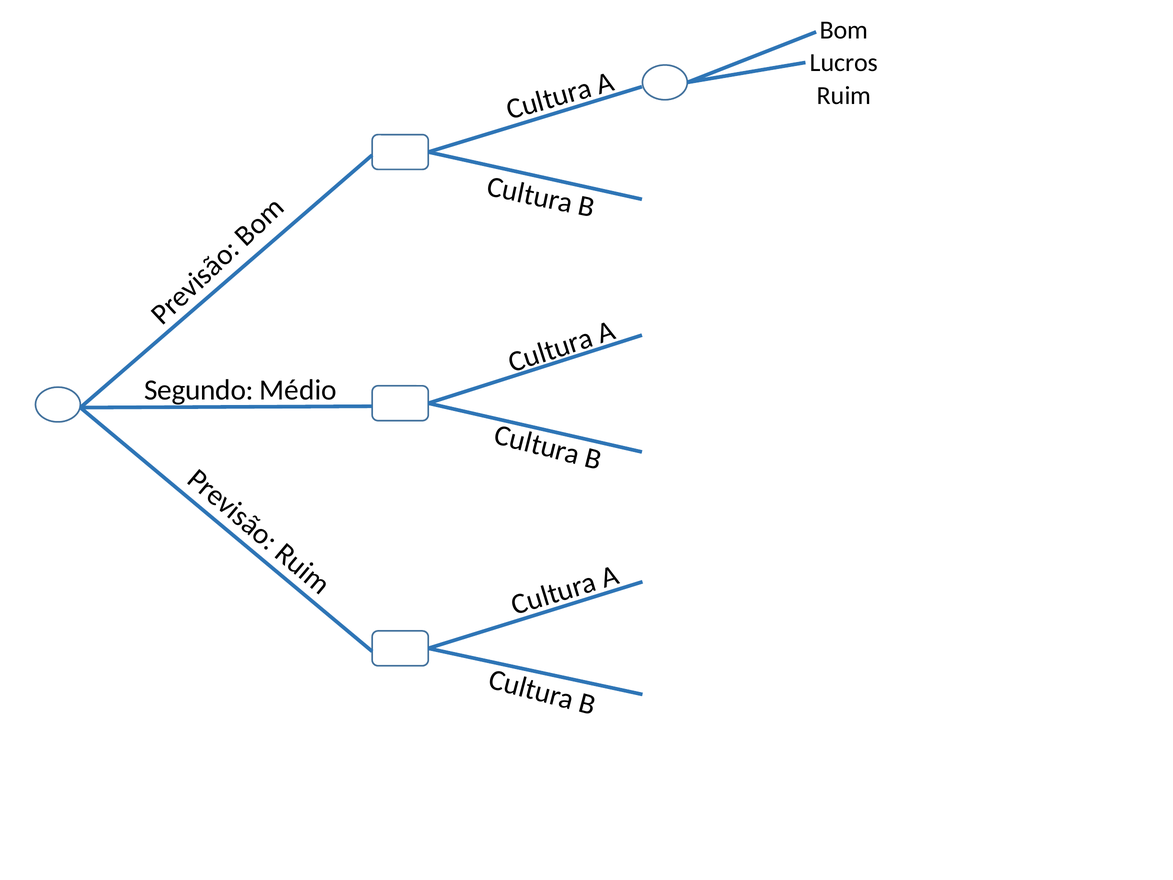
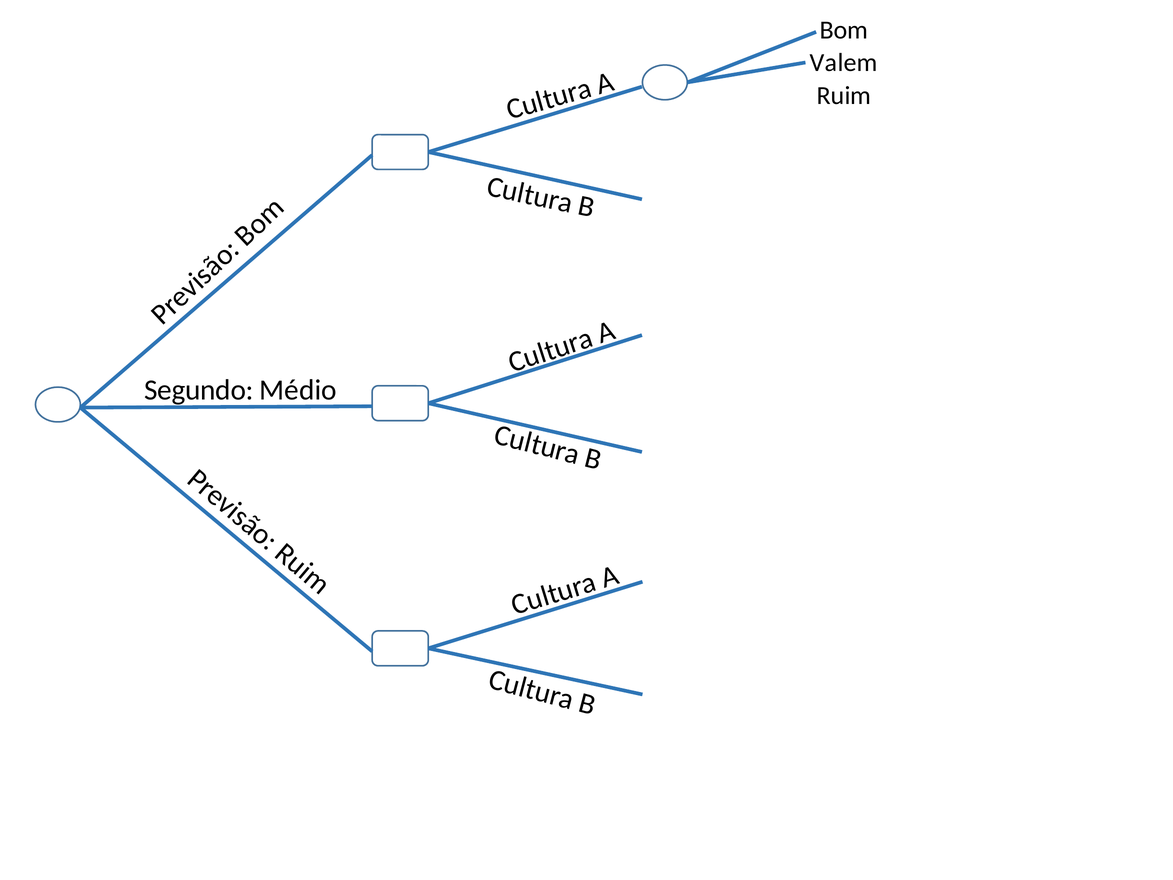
Lucros: Lucros -> Valem
